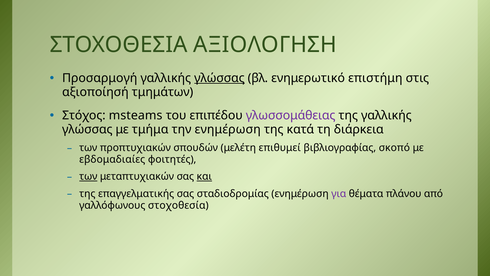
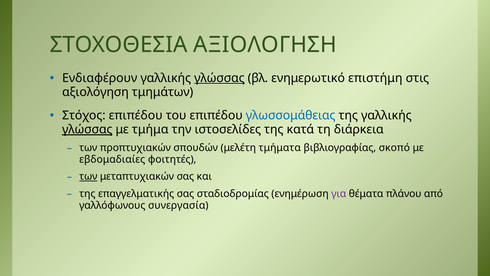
Προσαρμογή: Προσαρμογή -> Ενδιαφέρουν
αξιοποίησή: αξιοποίησή -> αξιολόγηση
Στόχος msteams: msteams -> επιπέδου
γλωσσομάθειας colour: purple -> blue
γλώσσας at (87, 129) underline: none -> present
την ενημέρωση: ενημέρωση -> ιστοσελίδες
επιθυμεί: επιθυμεί -> τμήματα
και underline: present -> none
στοχοθεσία: στοχοθεσία -> συνεργασία
